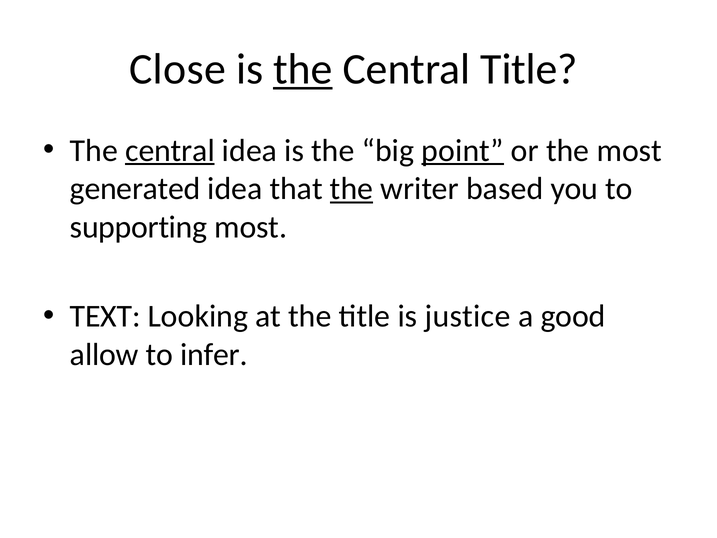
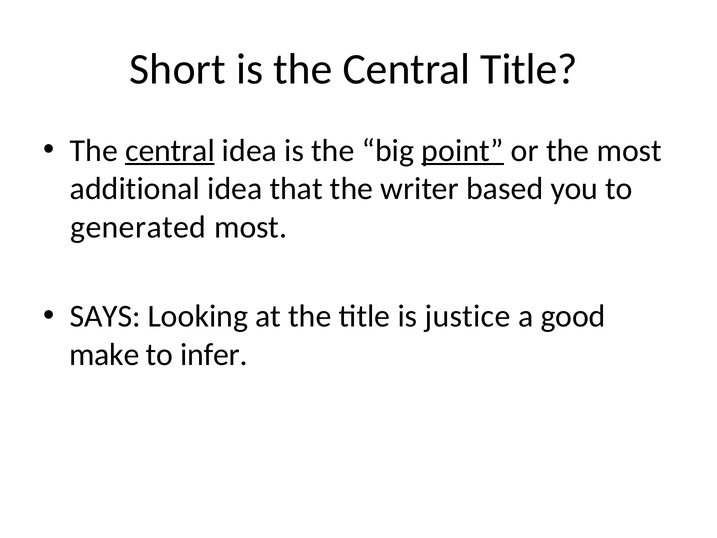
Close: Close -> Short
the at (303, 69) underline: present -> none
generated: generated -> additional
the at (351, 189) underline: present -> none
supporting: supporting -> generated
TEXT: TEXT -> SAYS
allow: allow -> make
